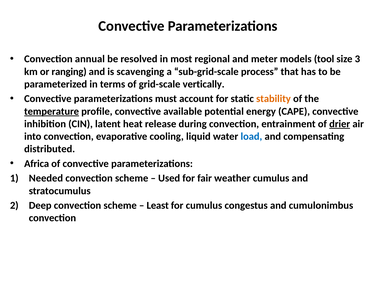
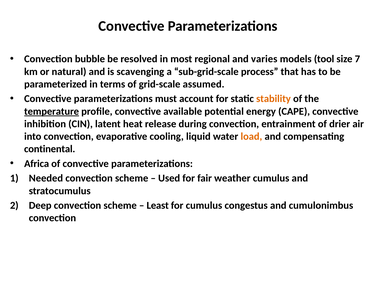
annual: annual -> bubble
meter: meter -> varies
3: 3 -> 7
ranging: ranging -> natural
vertically: vertically -> assumed
drier underline: present -> none
load colour: blue -> orange
distributed: distributed -> continental
